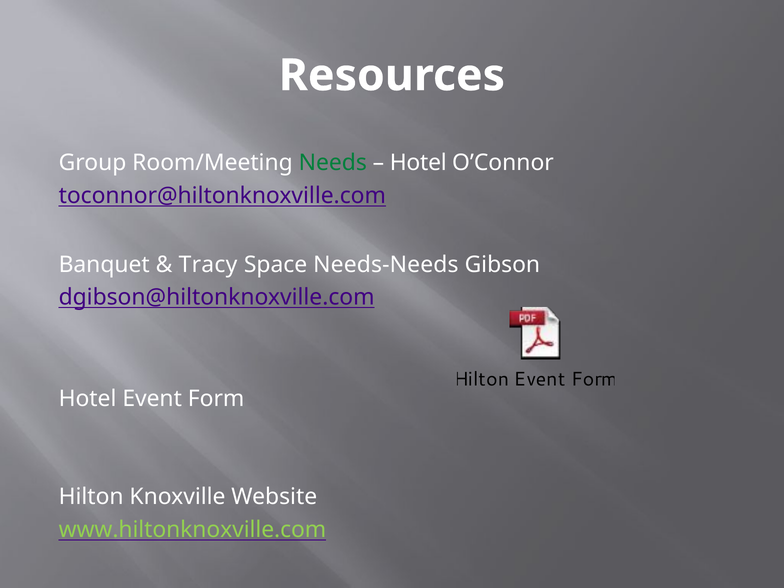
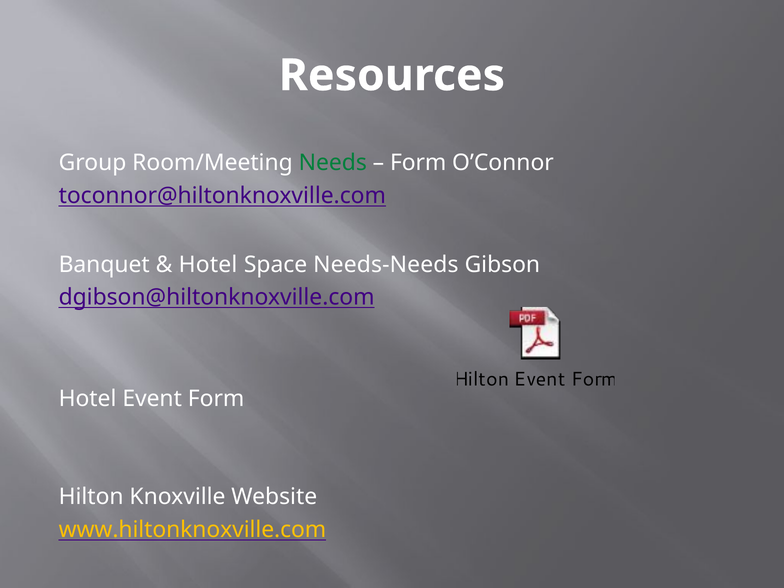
Hotel at (418, 163): Hotel -> Form
Tracy at (208, 265): Tracy -> Hotel
www.hiltonknoxville.com colour: light green -> yellow
